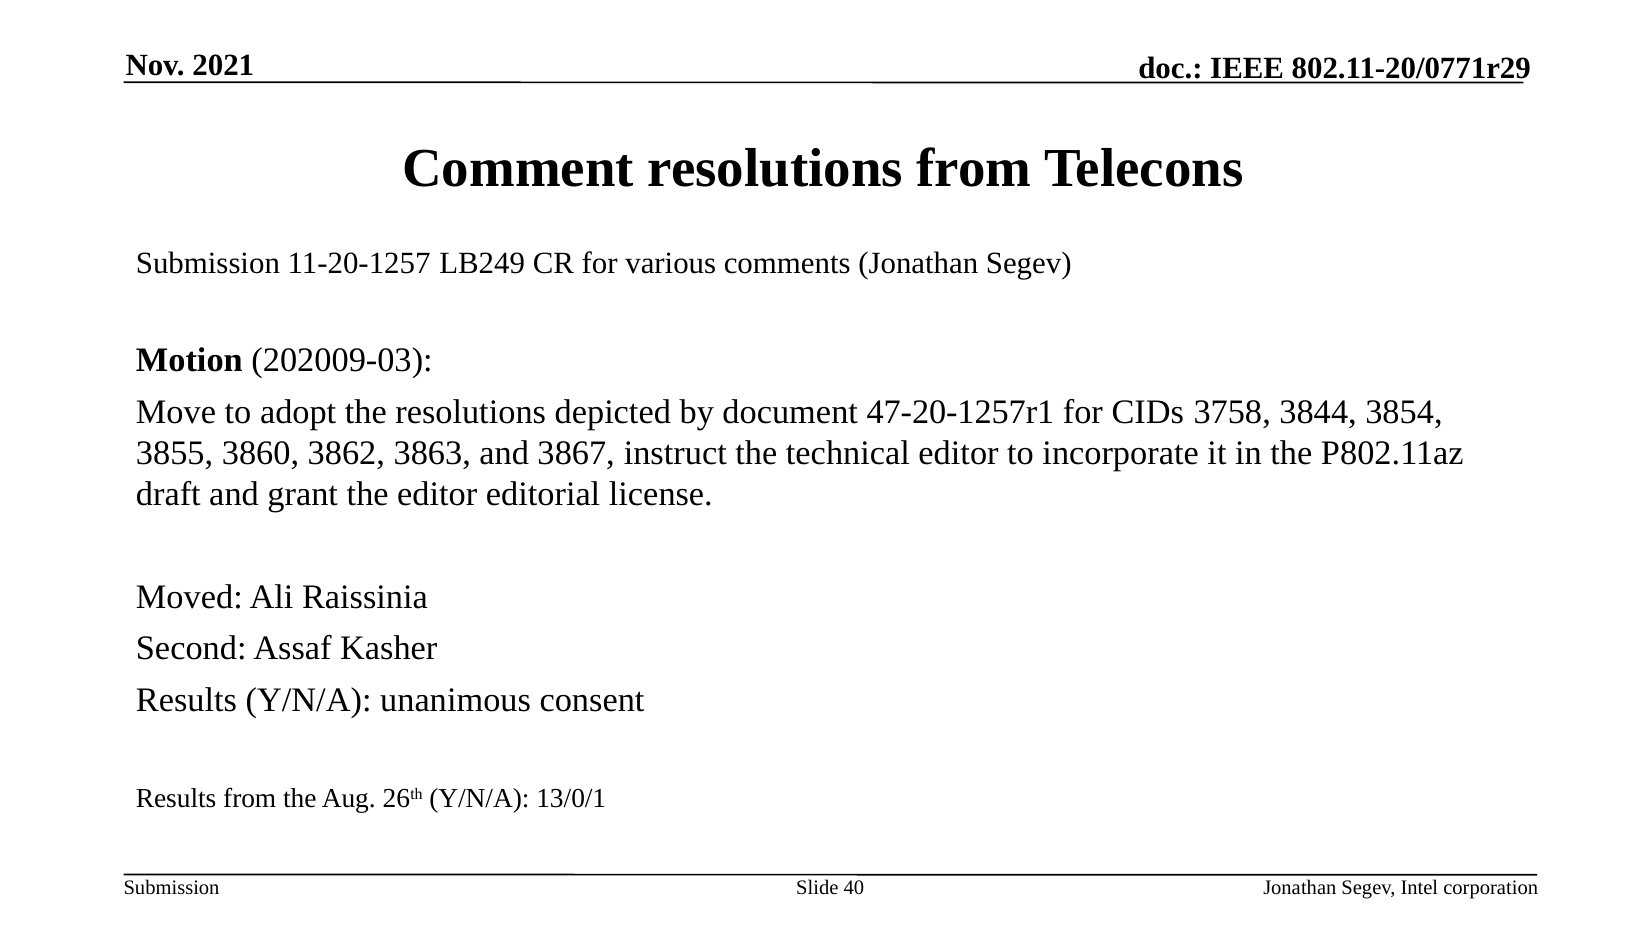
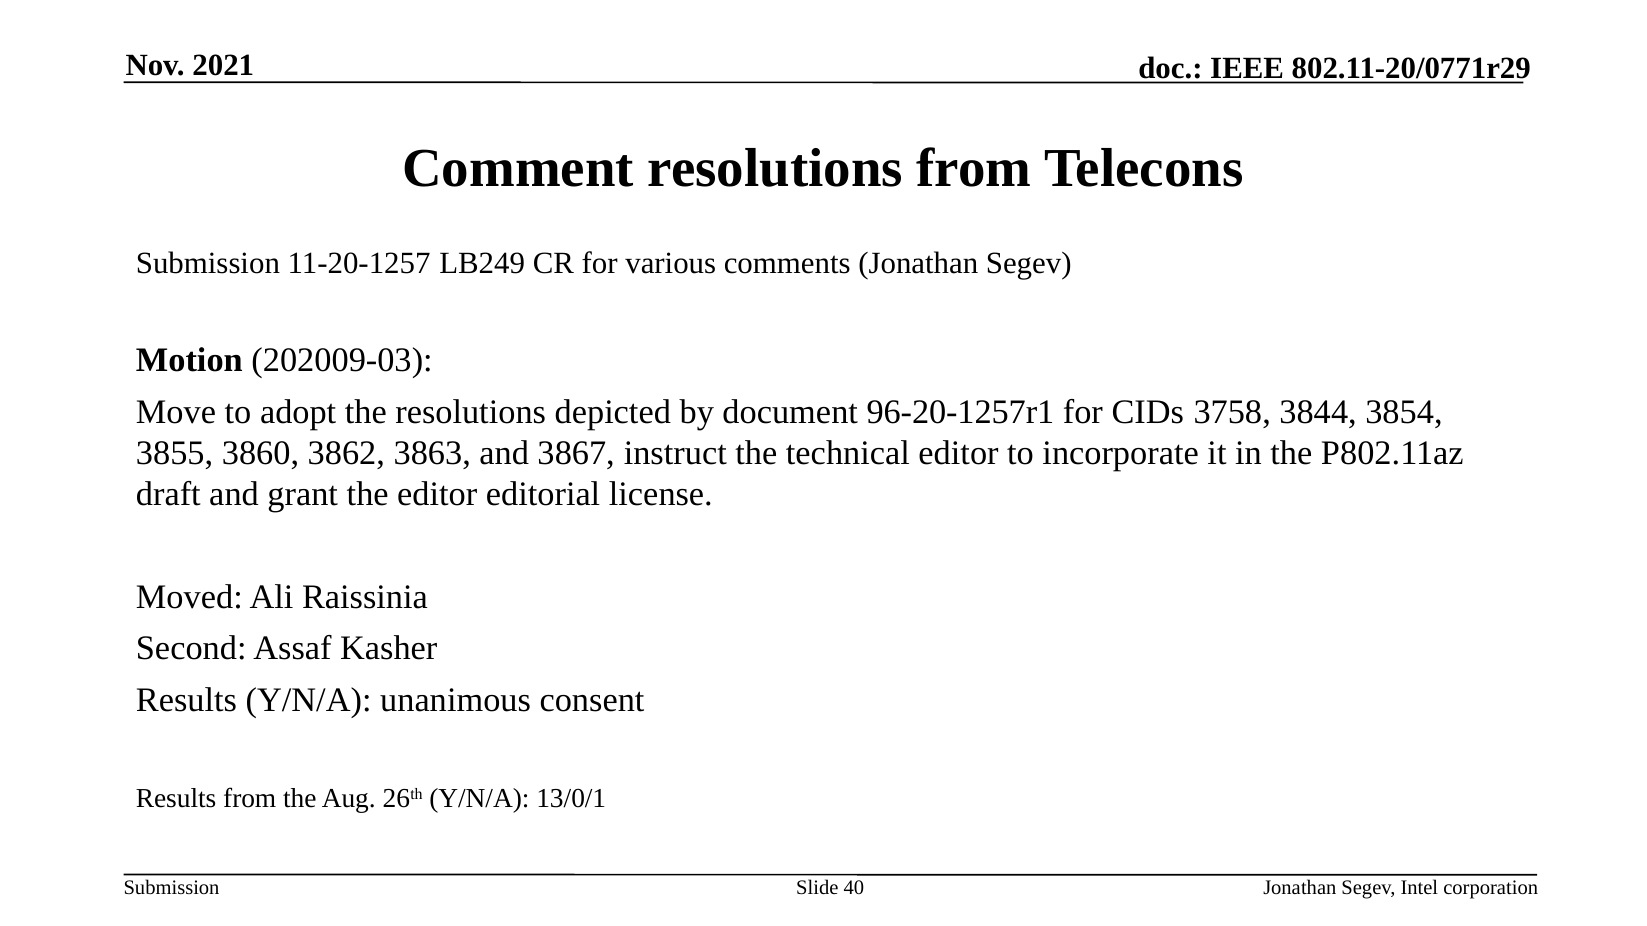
47-20-1257r1: 47-20-1257r1 -> 96-20-1257r1
